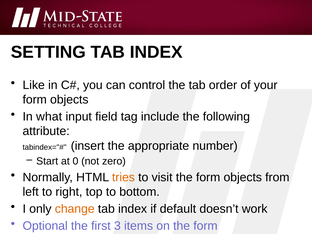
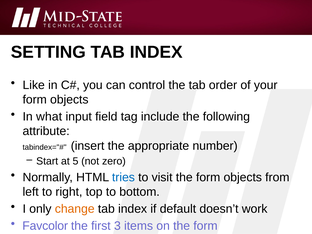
0: 0 -> 5
tries colour: orange -> blue
Optional: Optional -> Favcolor
